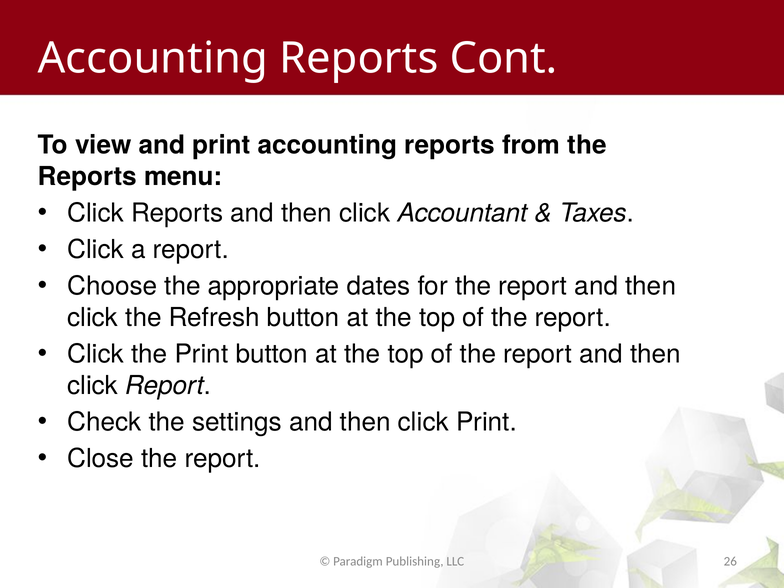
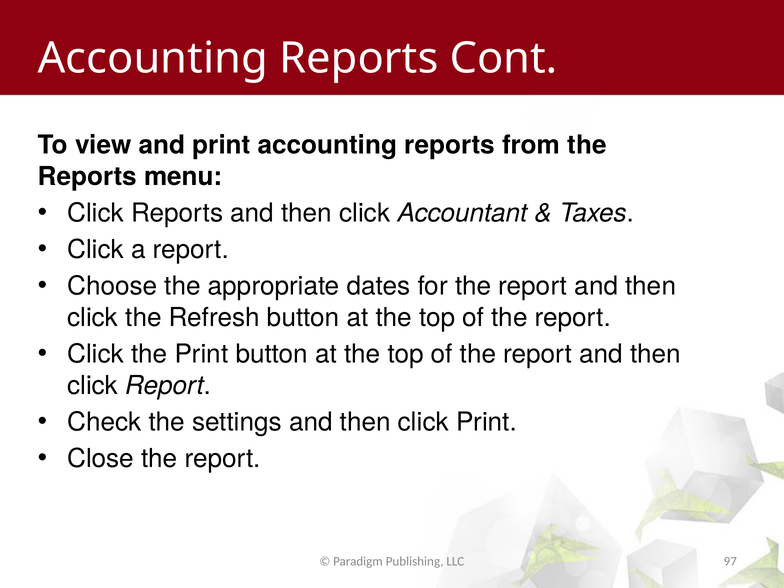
26: 26 -> 97
